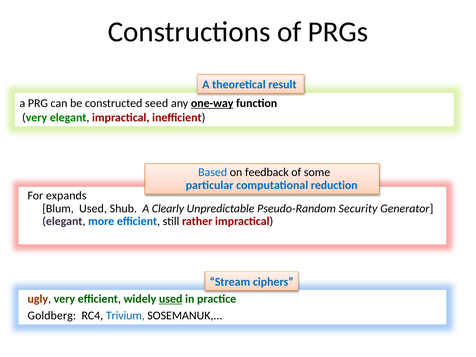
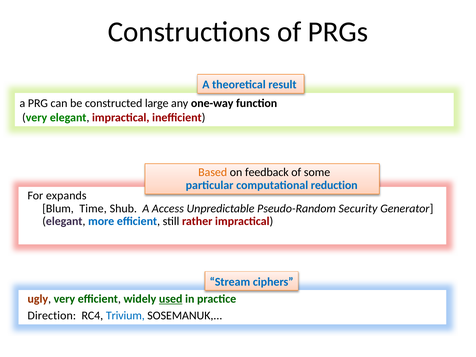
seed: seed -> large
one-way underline: present -> none
Based colour: blue -> orange
Blum Used: Used -> Time
Clearly: Clearly -> Access
Goldberg: Goldberg -> Direction
